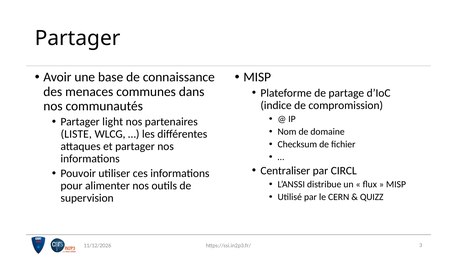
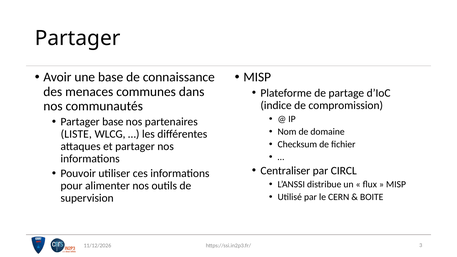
Partager light: light -> base
QUIZZ: QUIZZ -> BOITE
